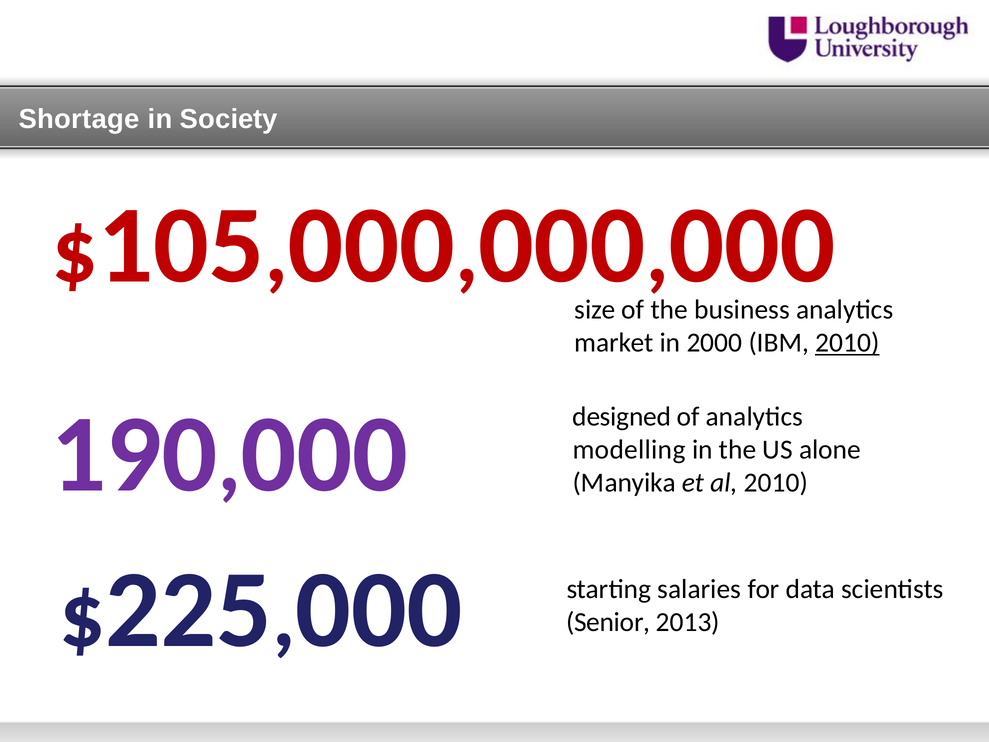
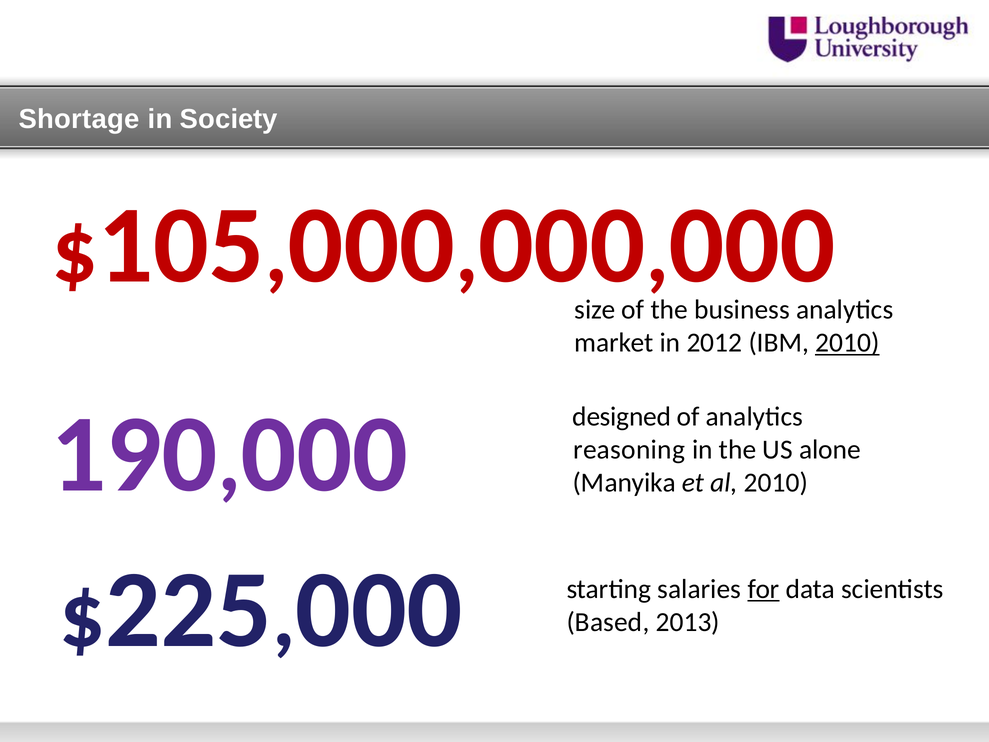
2000: 2000 -> 2012
modelling: modelling -> reasoning
for underline: none -> present
Senior: Senior -> Based
